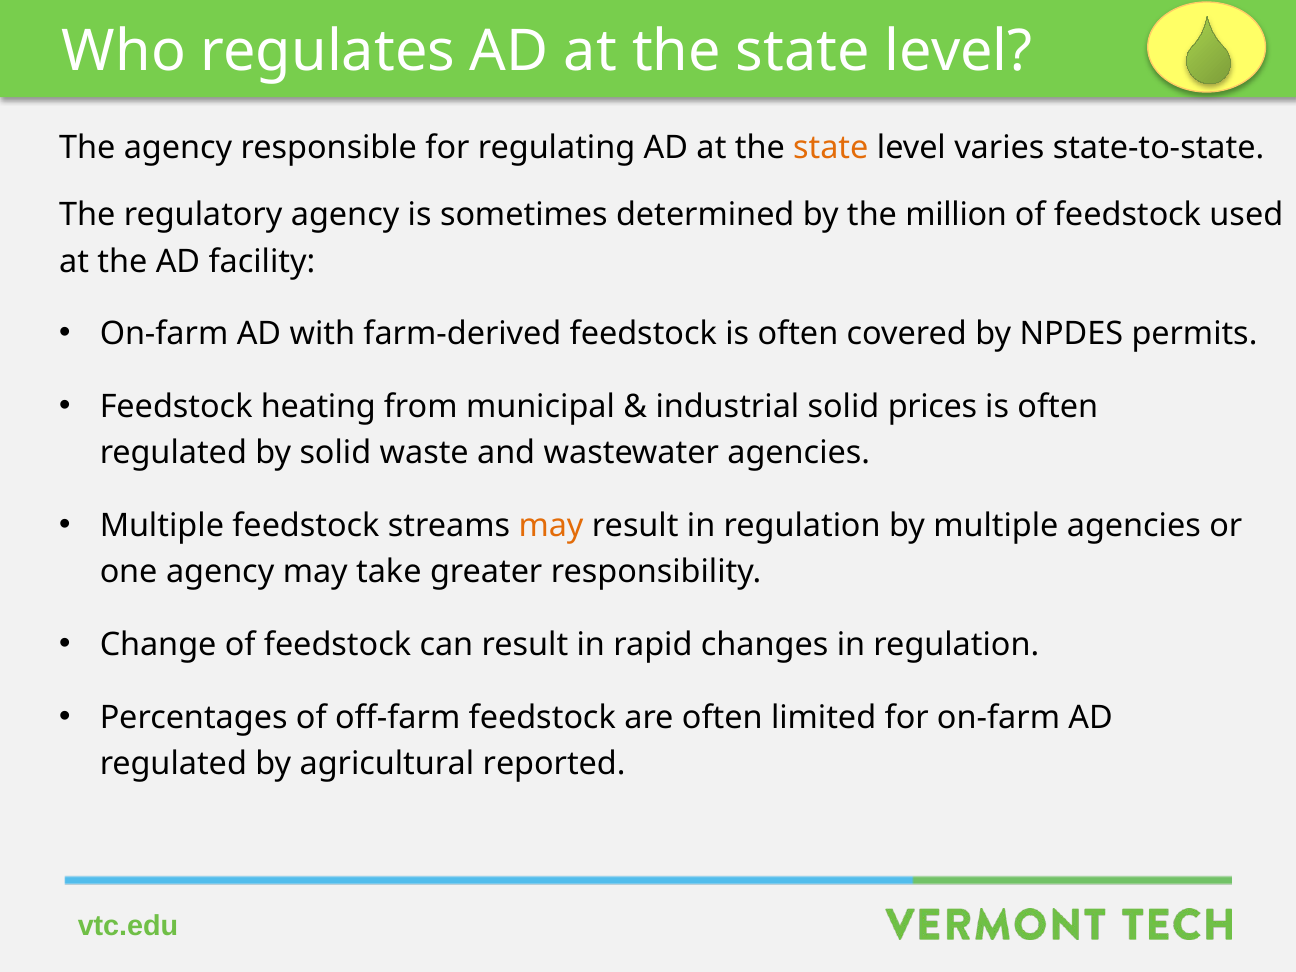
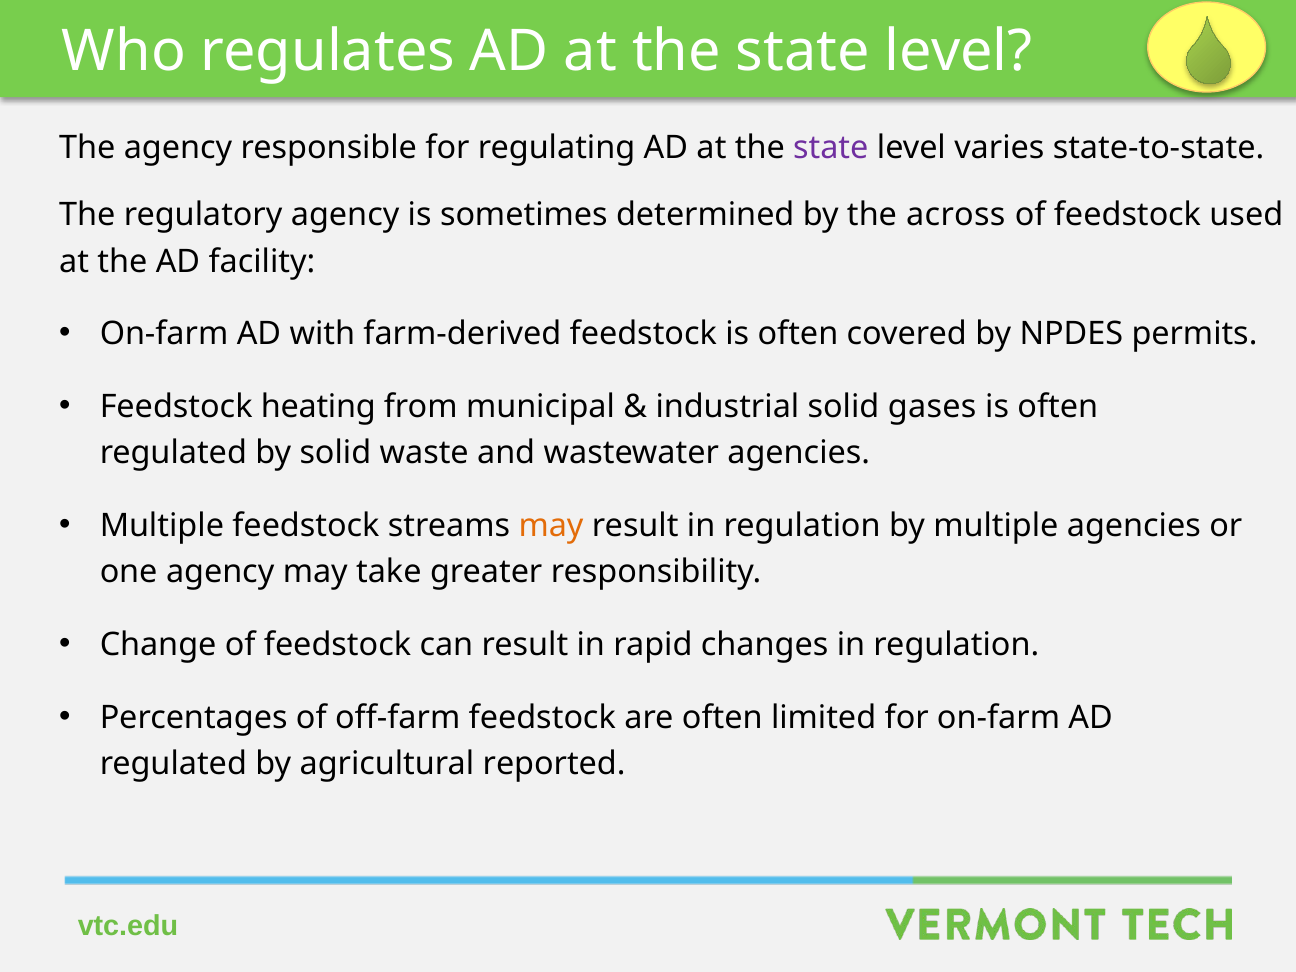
state at (831, 147) colour: orange -> purple
million: million -> across
prices: prices -> gases
